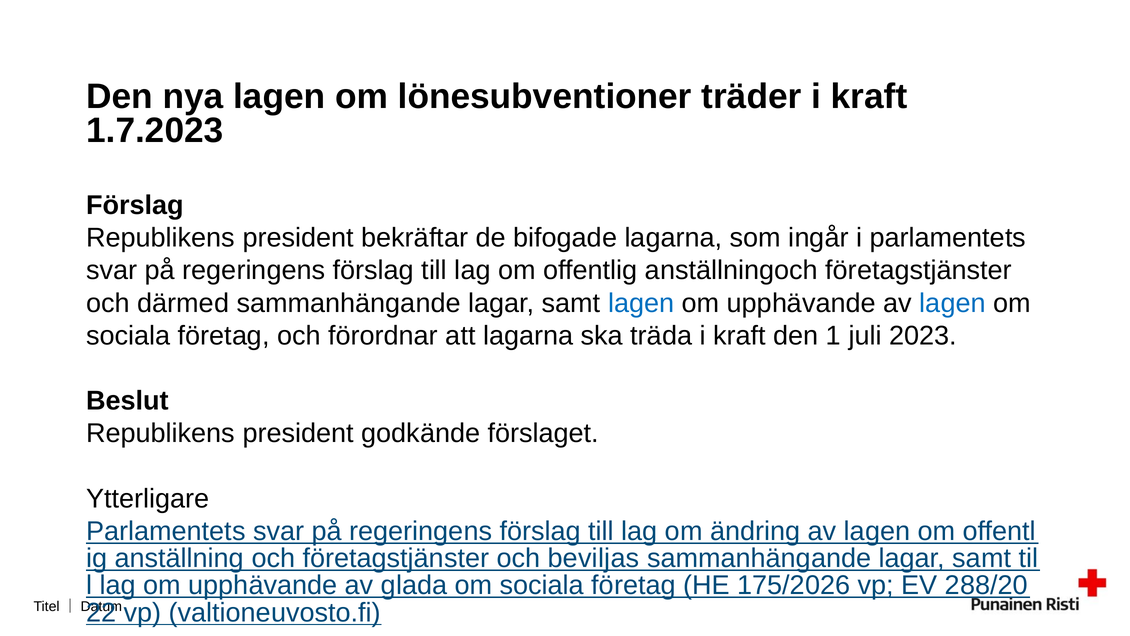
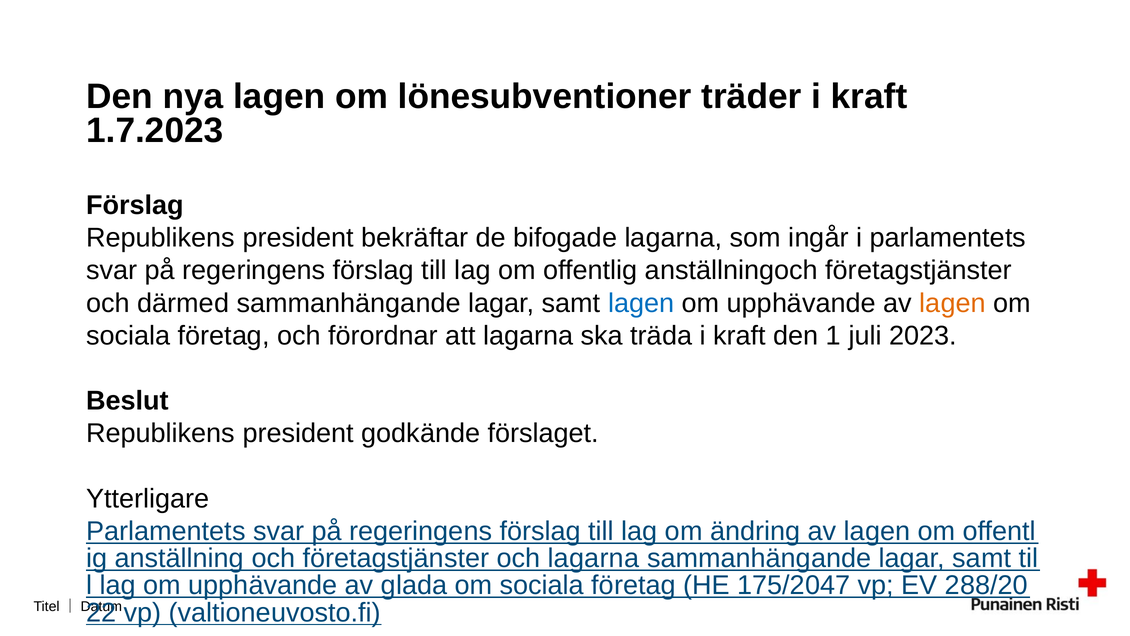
lagen at (953, 303) colour: blue -> orange
och beviljas: beviljas -> lagarna
175/2026: 175/2026 -> 175/2047
